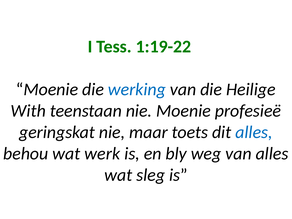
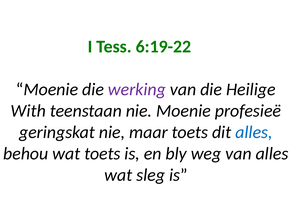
1:19-22: 1:19-22 -> 6:19-22
werking colour: blue -> purple
wat werk: werk -> toets
